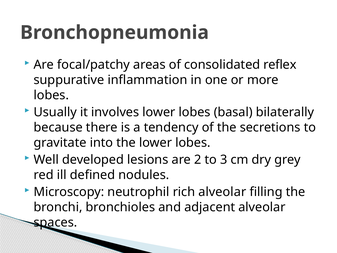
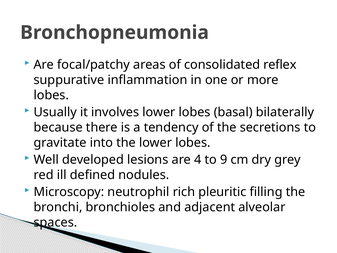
2: 2 -> 4
3: 3 -> 9
rich alveolar: alveolar -> pleuritic
